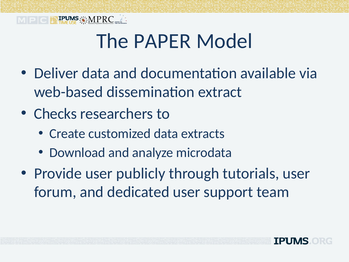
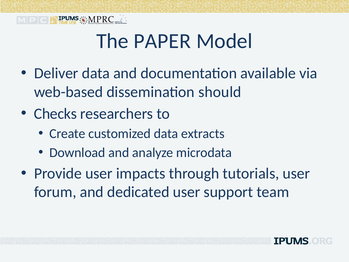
extract: extract -> should
publicly: publicly -> impacts
